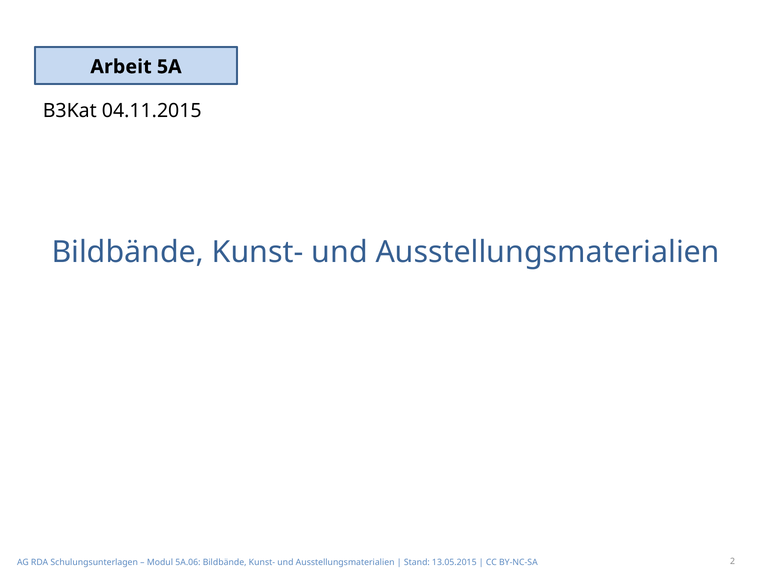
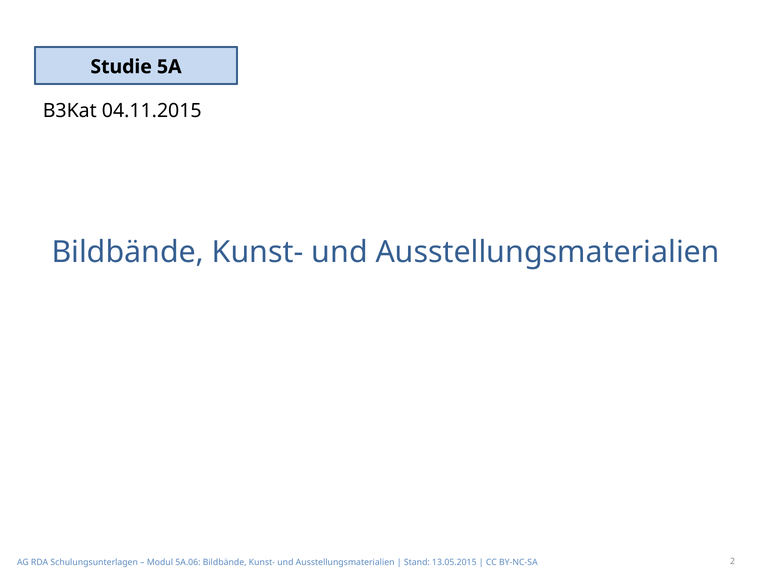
Arbeit: Arbeit -> Studie
